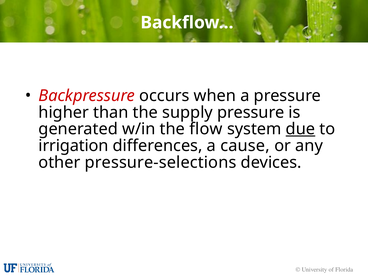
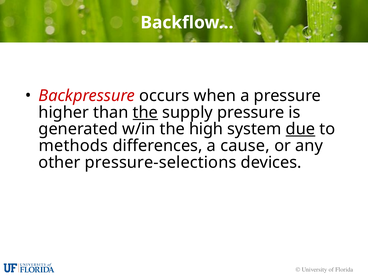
the at (145, 112) underline: none -> present
flow: flow -> high
irrigation: irrigation -> methods
